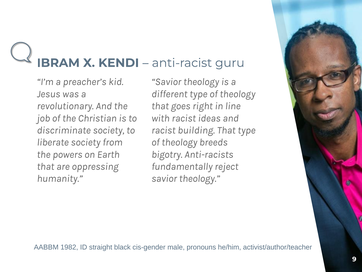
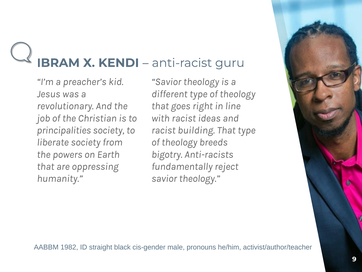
discriminate: discriminate -> principalities
